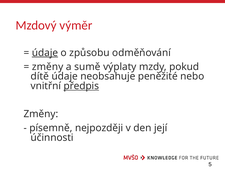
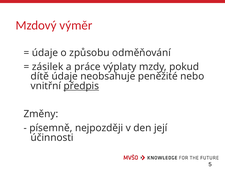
údaje at (45, 53) underline: present -> none
změny at (48, 67): změny -> zásilek
sumě: sumě -> práce
